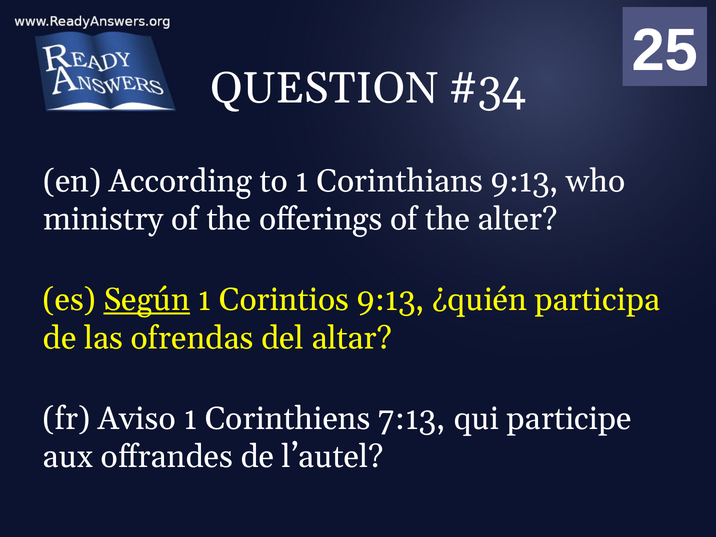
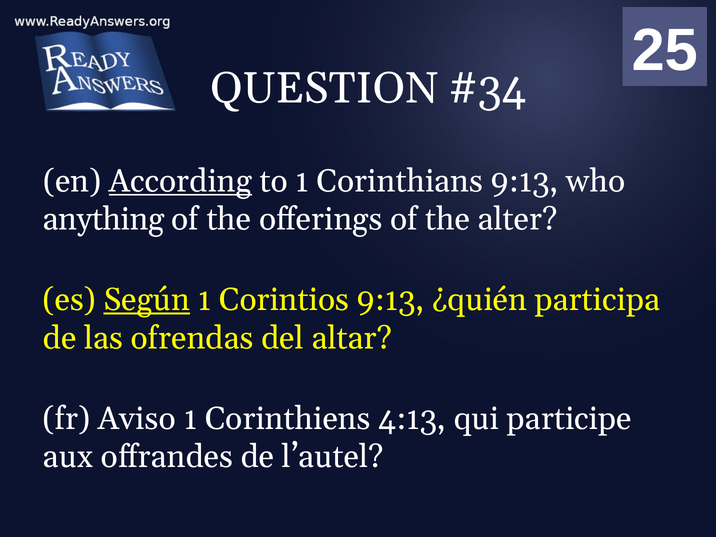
According underline: none -> present
ministry: ministry -> anything
7:13: 7:13 -> 4:13
